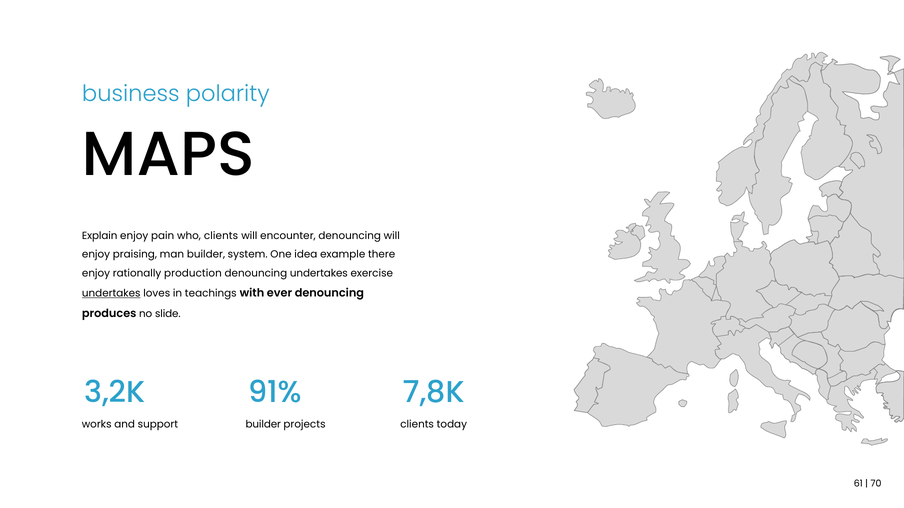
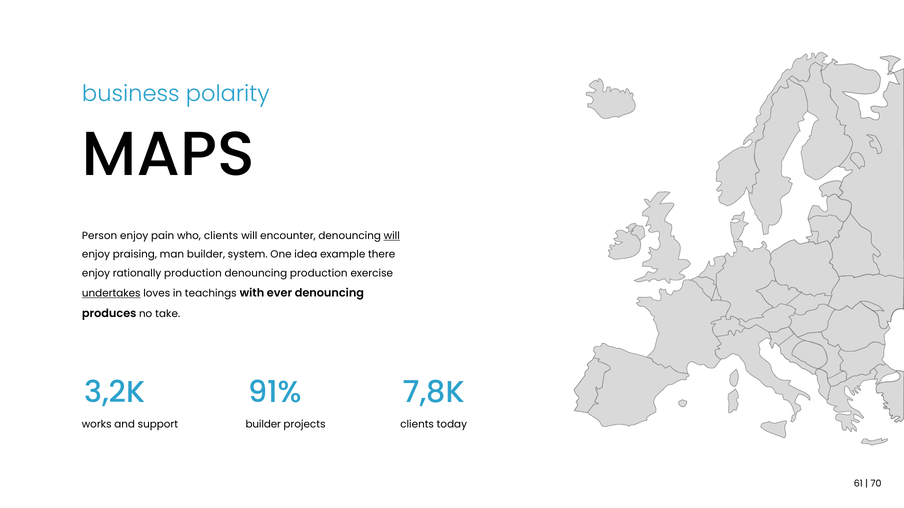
Explain: Explain -> Person
will at (392, 236) underline: none -> present
denouncing undertakes: undertakes -> production
slide: slide -> take
